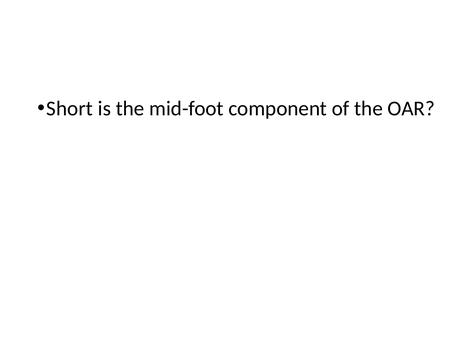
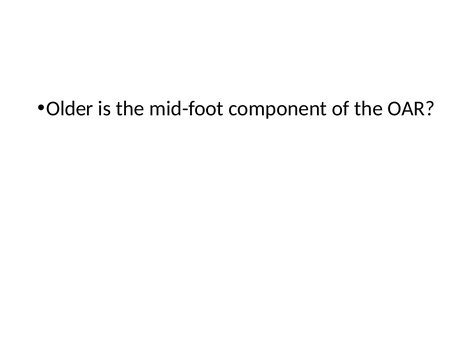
Short: Short -> Older
